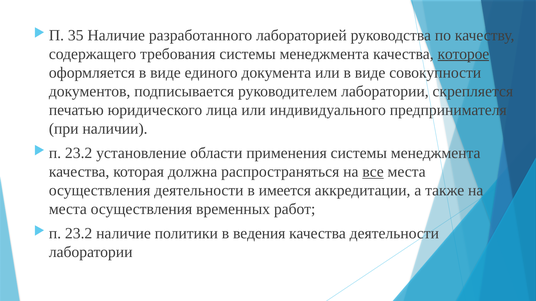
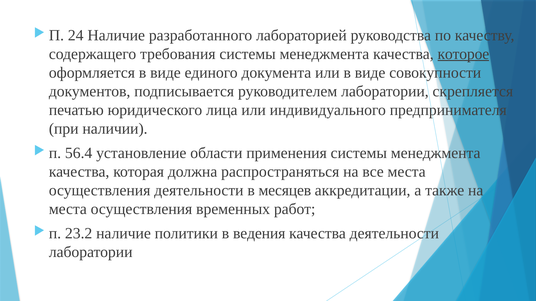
35: 35 -> 24
23.2 at (79, 153): 23.2 -> 56.4
все underline: present -> none
имеется: имеется -> месяцев
